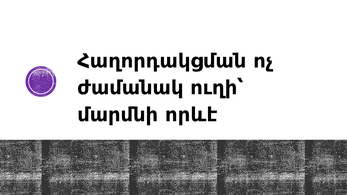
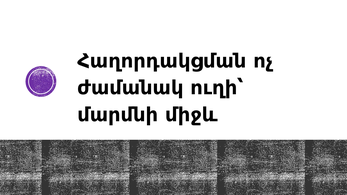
որևէ: որևէ -> միջև
